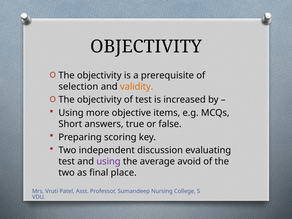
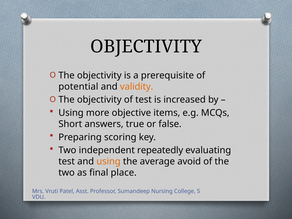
selection: selection -> potential
discussion: discussion -> repeatedly
using at (108, 161) colour: purple -> orange
